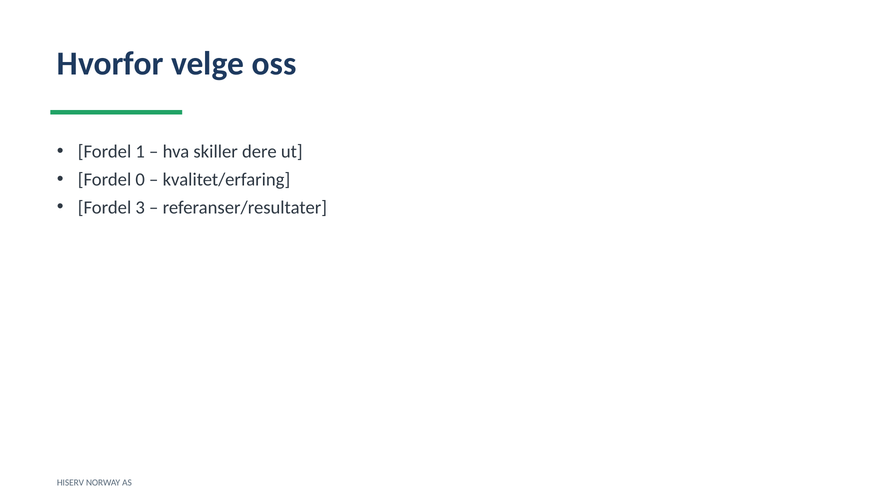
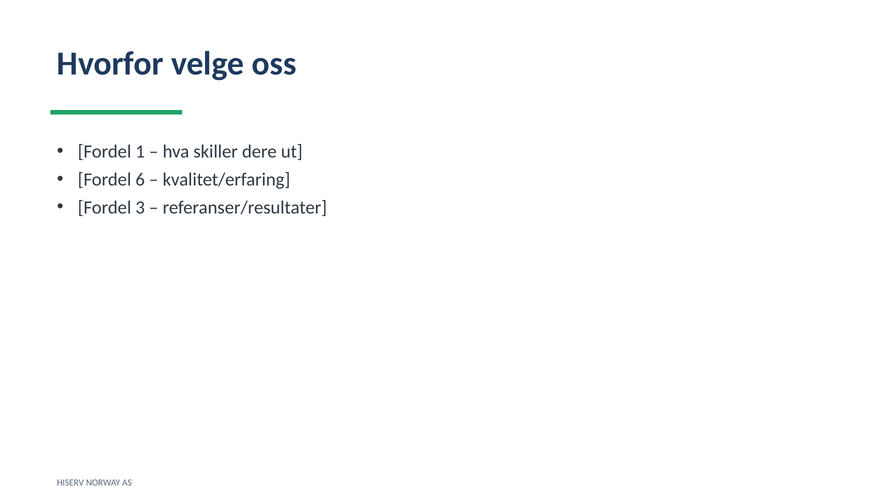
0: 0 -> 6
